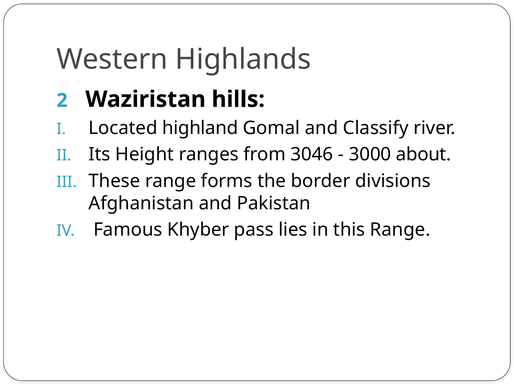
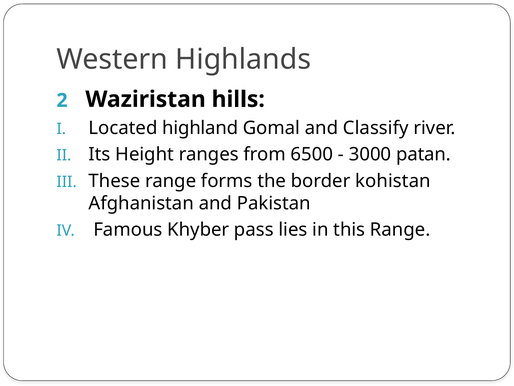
3046: 3046 -> 6500
about: about -> patan
divisions: divisions -> kohistan
